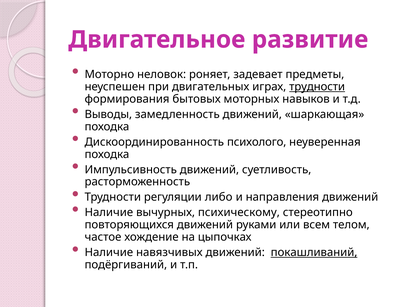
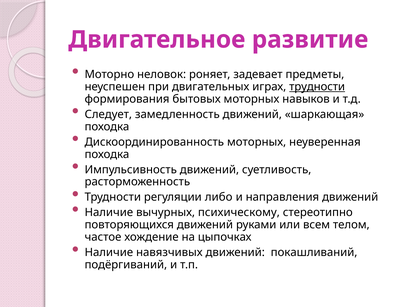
Выводы: Выводы -> Следует
Дискоординированность психолого: психолого -> моторных
покашливаний underline: present -> none
